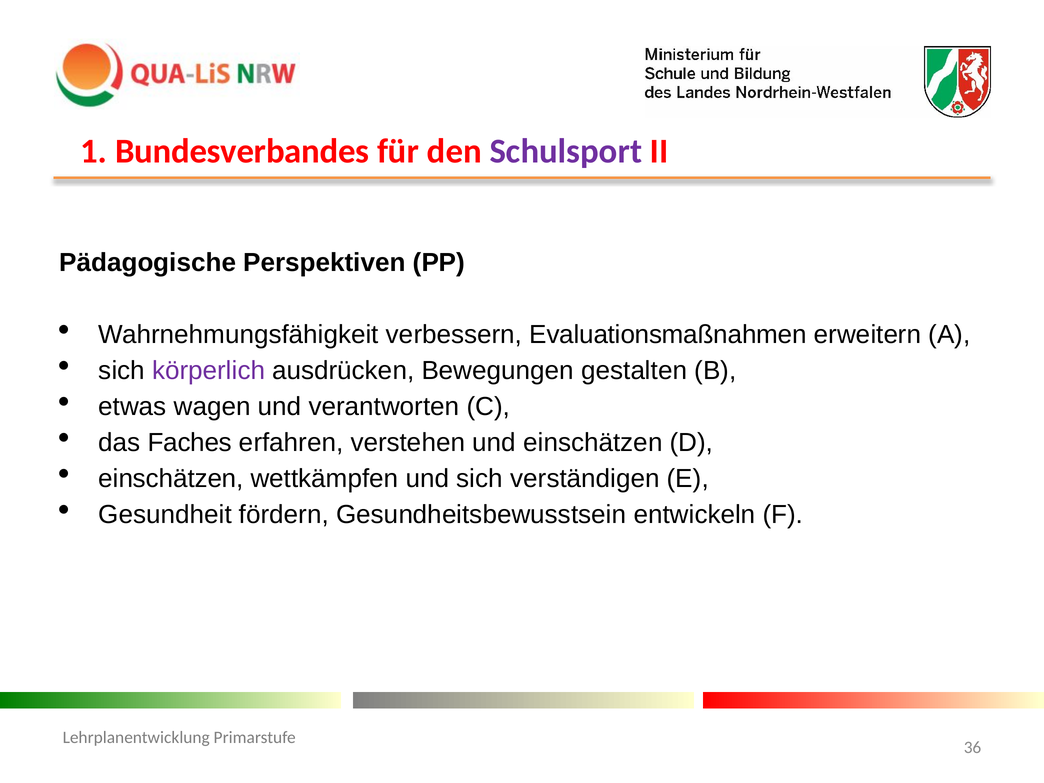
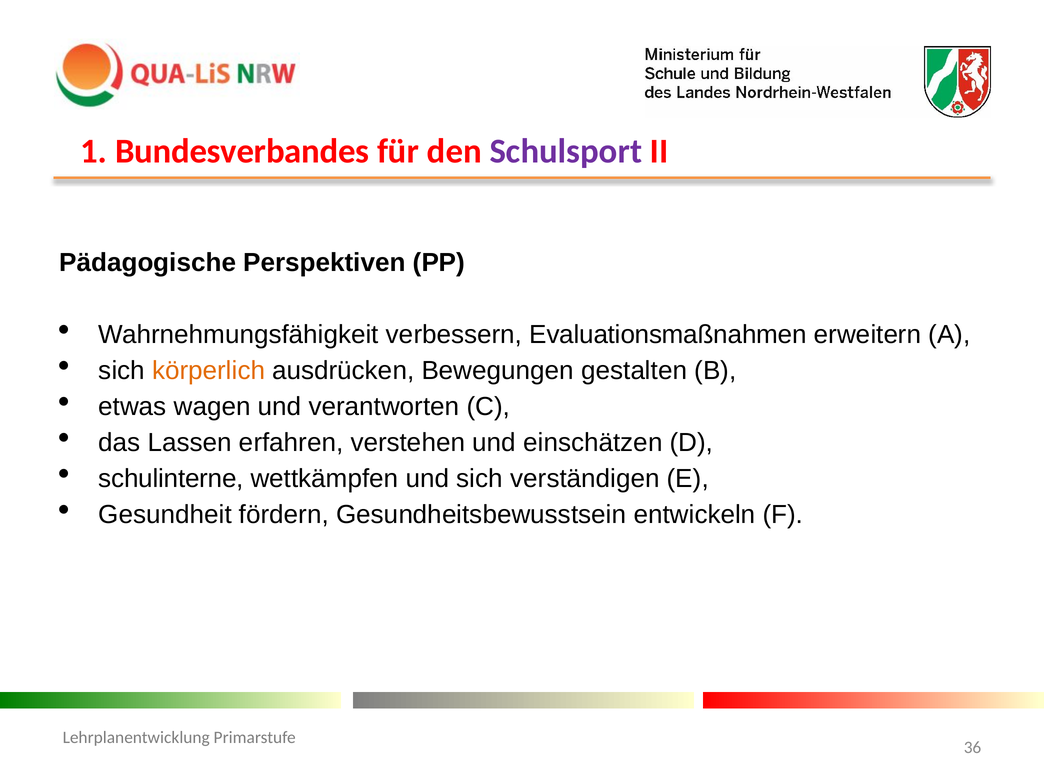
körperlich colour: purple -> orange
Faches: Faches -> Lassen
einschätzen at (171, 479): einschätzen -> schulinterne
